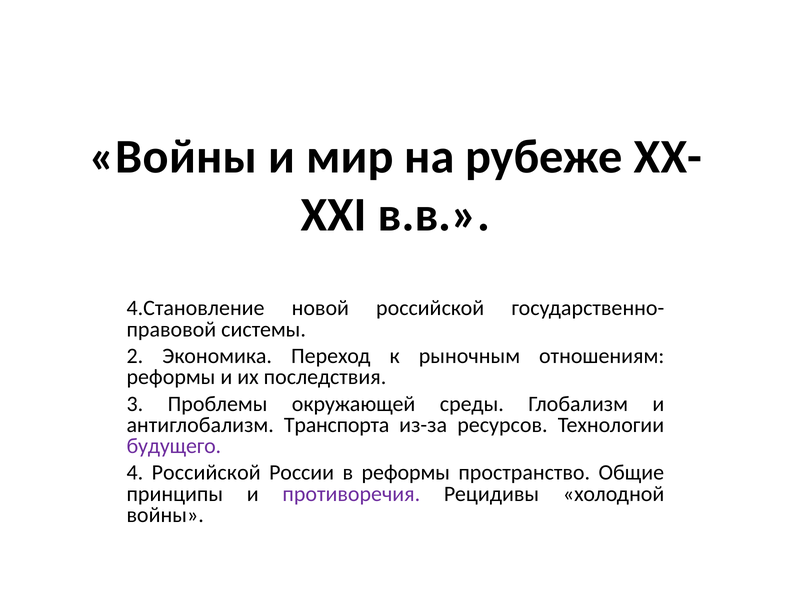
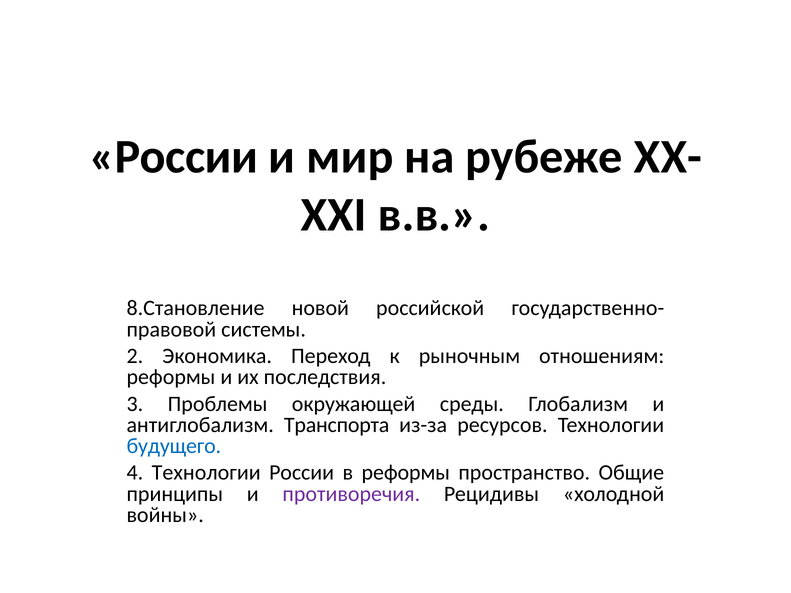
Войны at (173, 157): Войны -> России
4.Становление: 4.Становление -> 8.Становление
будущего colour: purple -> blue
4 Российской: Российской -> Технологии
